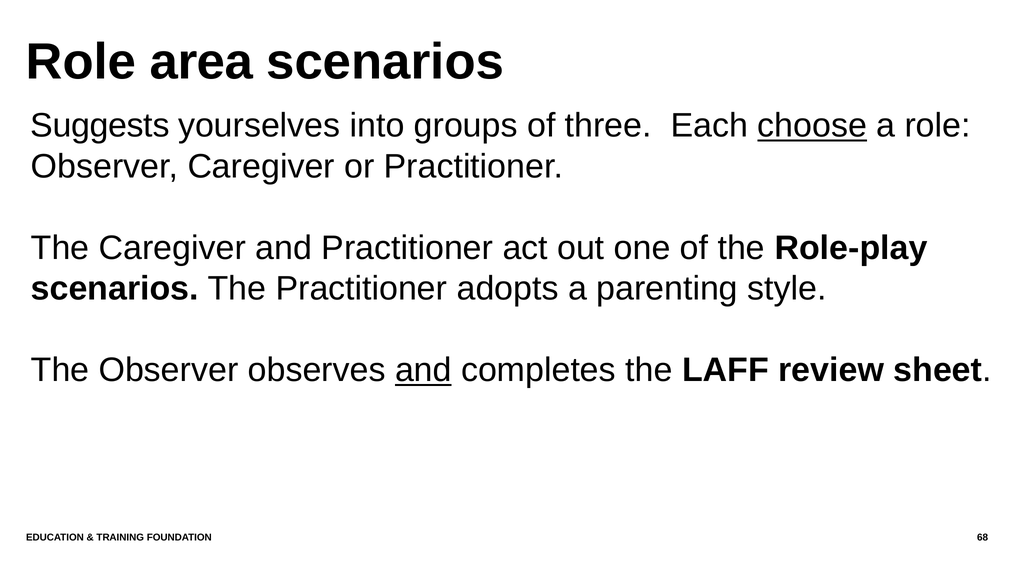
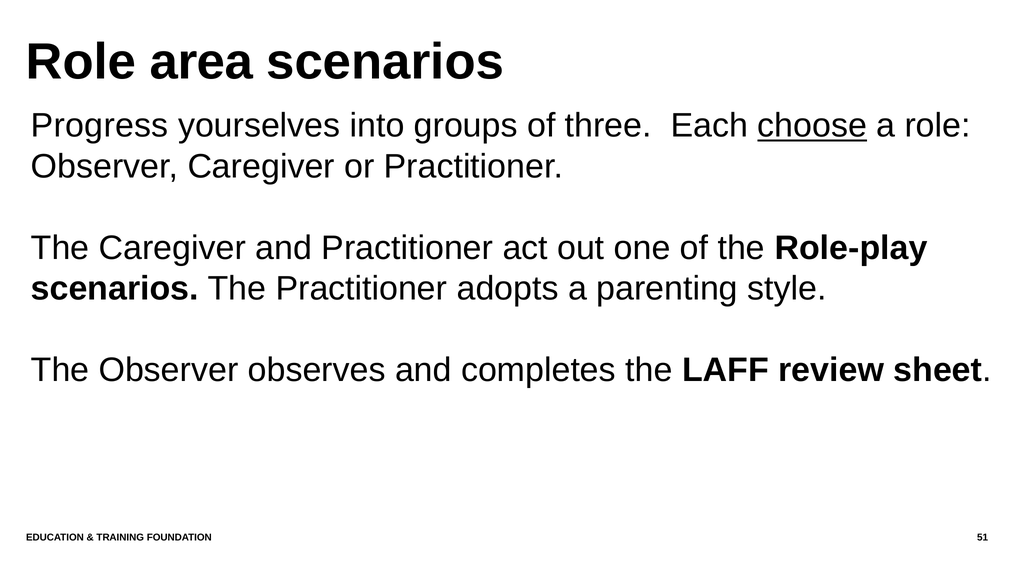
Suggests: Suggests -> Progress
and at (423, 370) underline: present -> none
68: 68 -> 51
